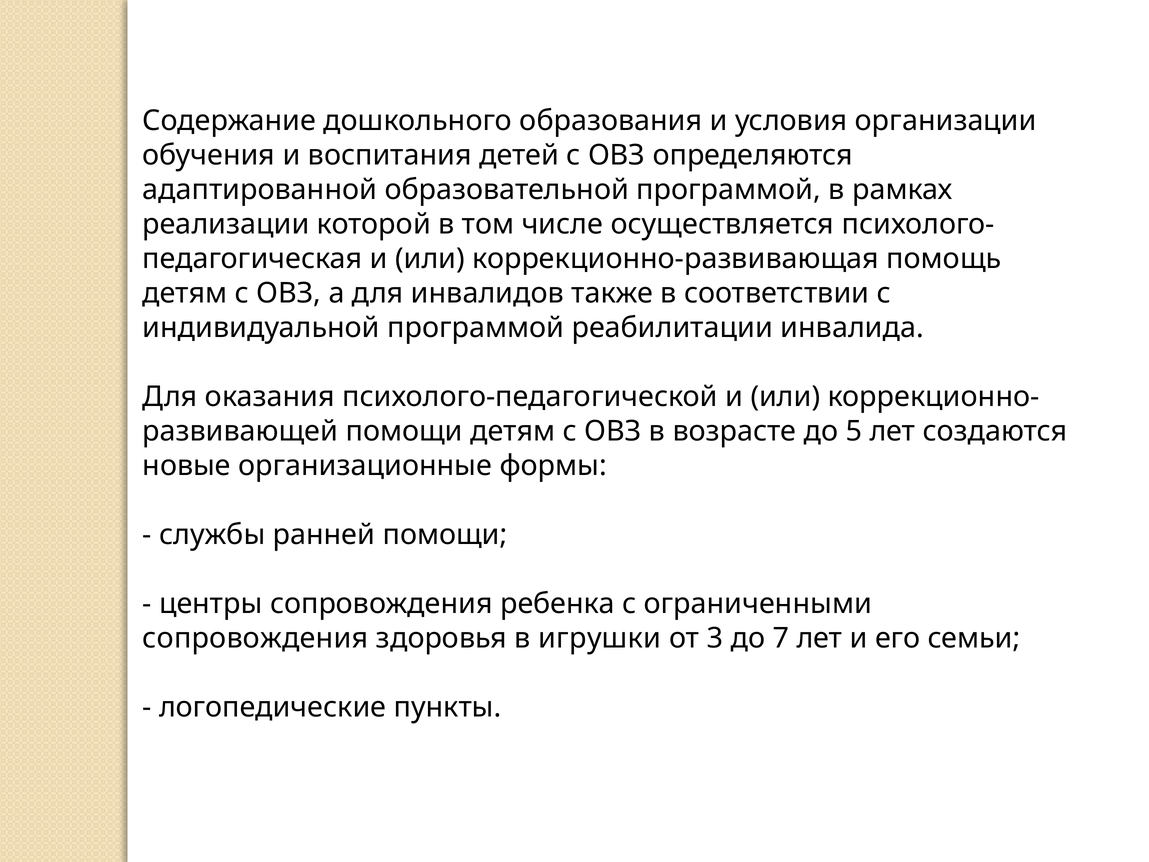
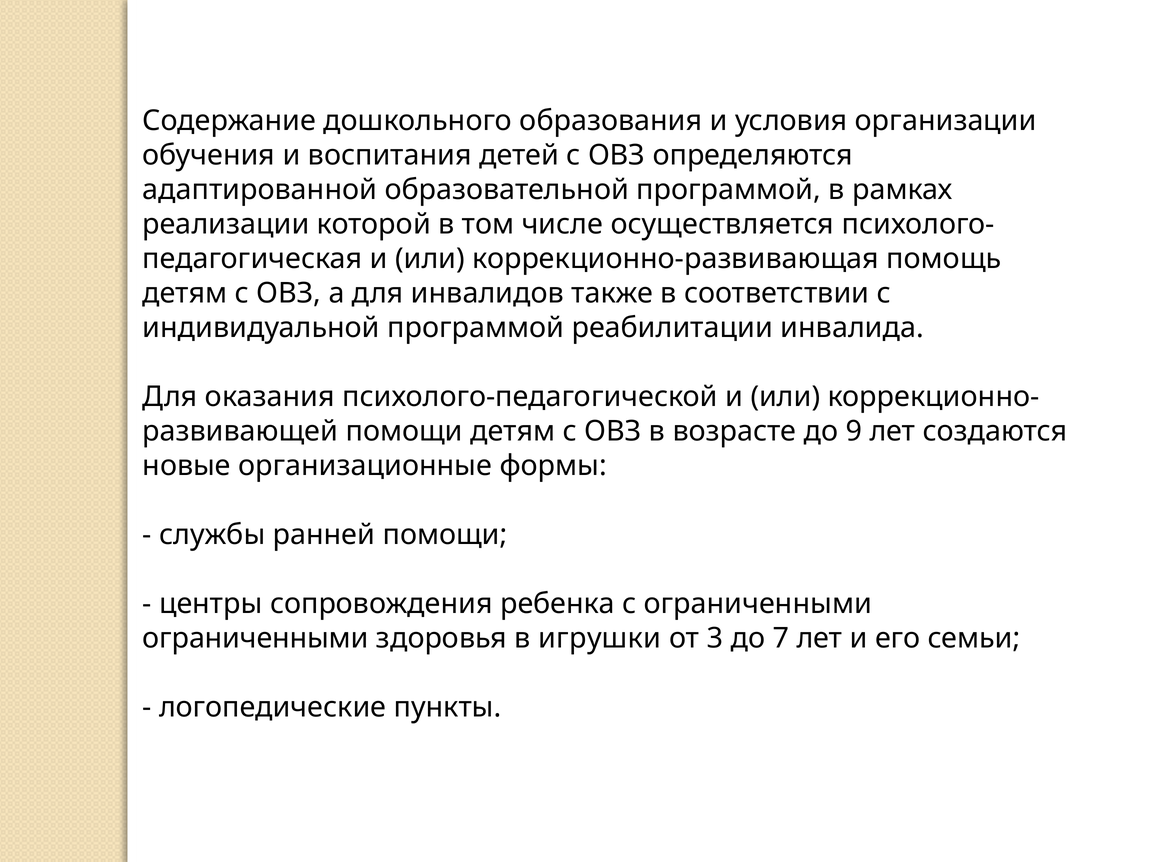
5: 5 -> 9
сопровождения at (255, 638): сопровождения -> ограниченными
